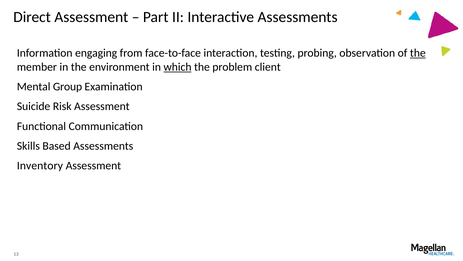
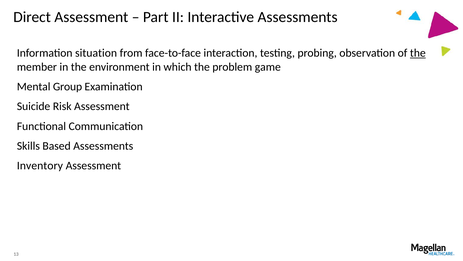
engaging: engaging -> situation
which underline: present -> none
client: client -> game
